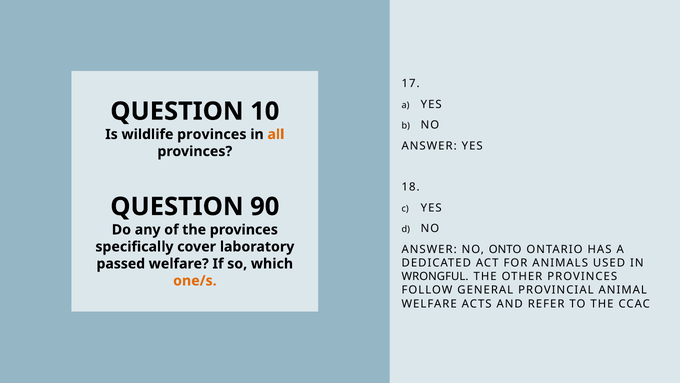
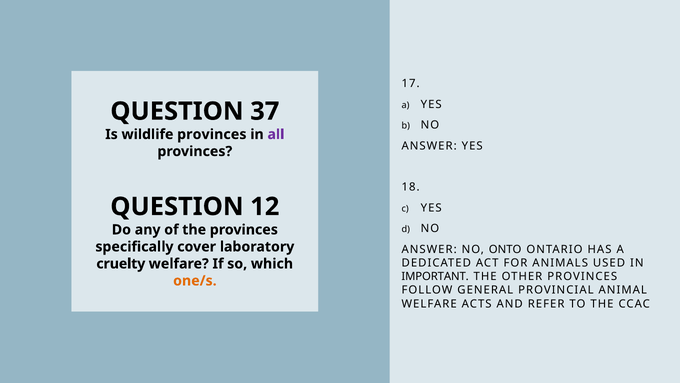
10: 10 -> 37
all colour: orange -> purple
90: 90 -> 12
passed: passed -> cruelty
WRONGFUL: WRONGFUL -> IMPORTANT
